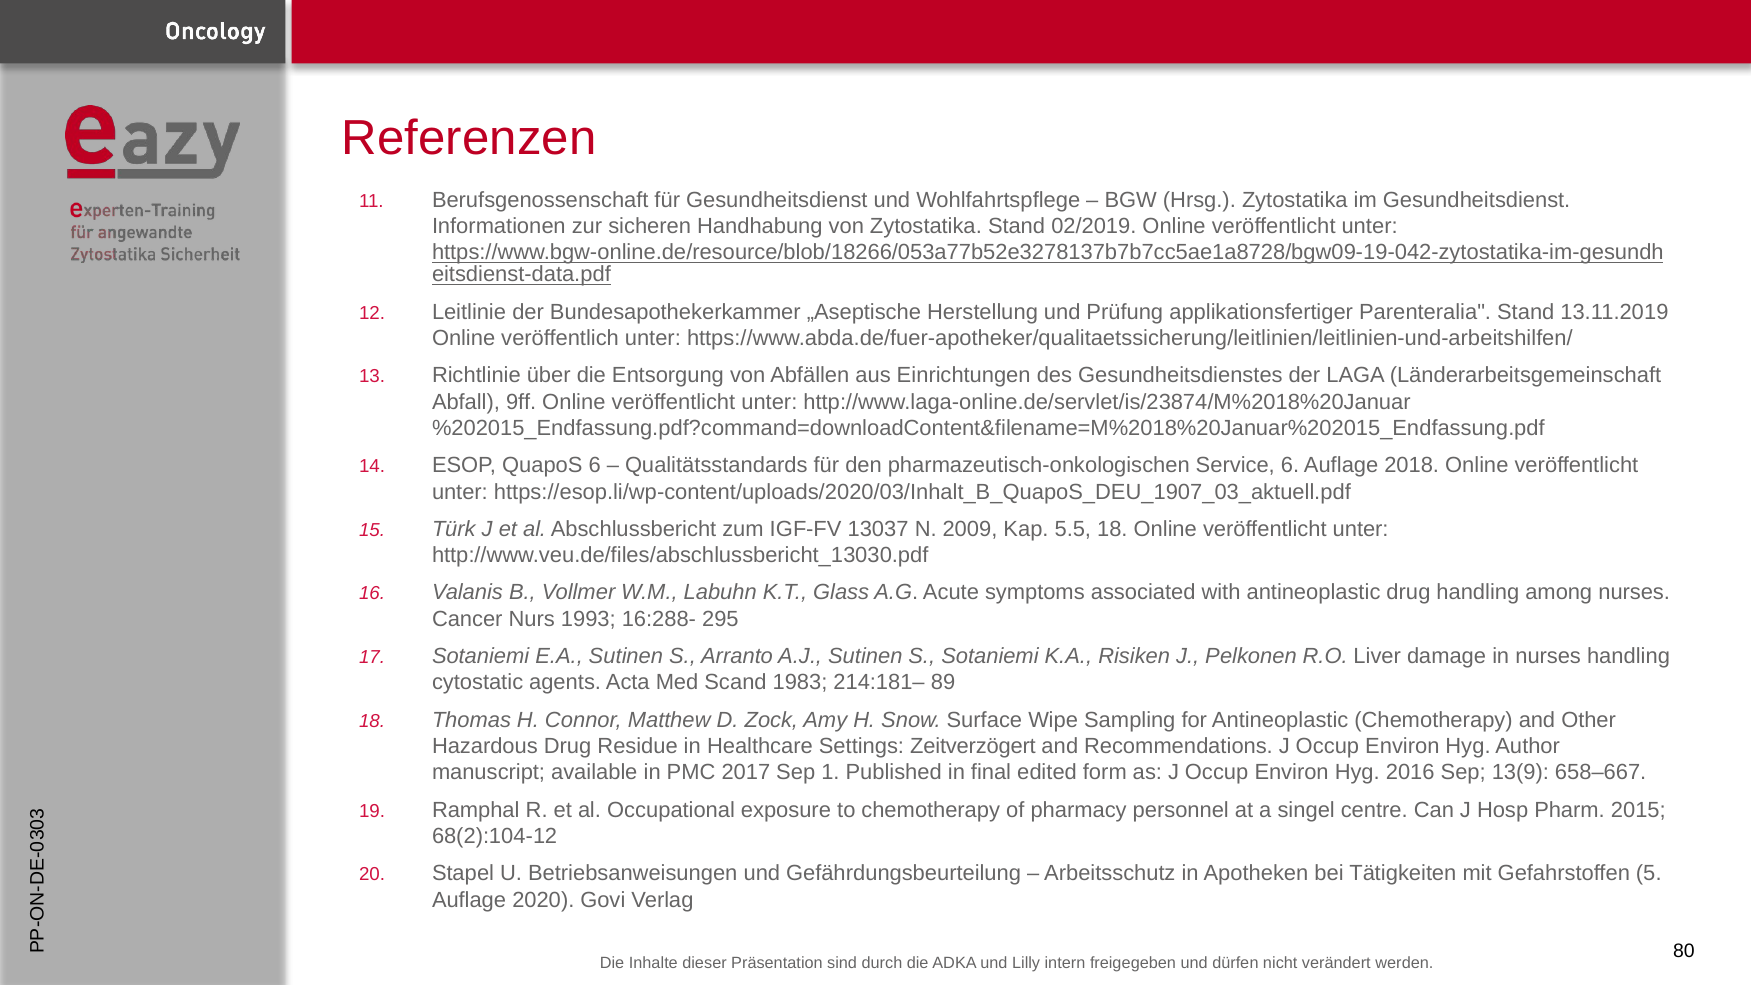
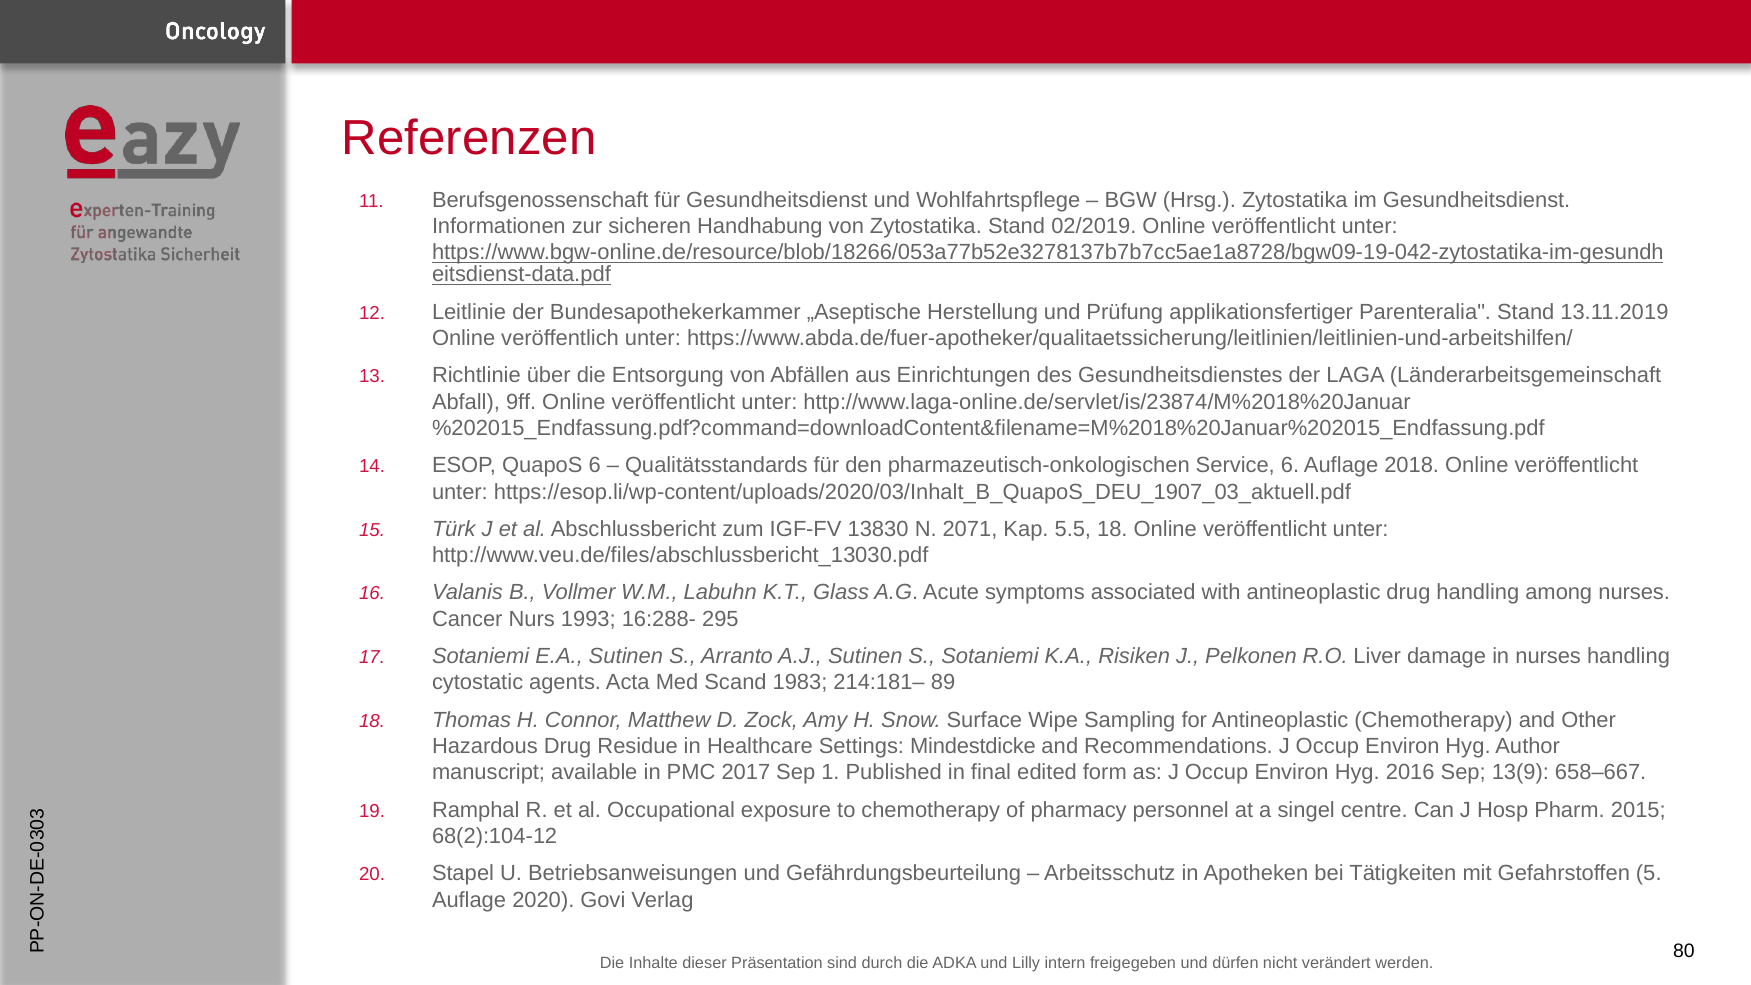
13037: 13037 -> 13830
2009: 2009 -> 2071
Zeitverzögert: Zeitverzögert -> Mindestdicke
